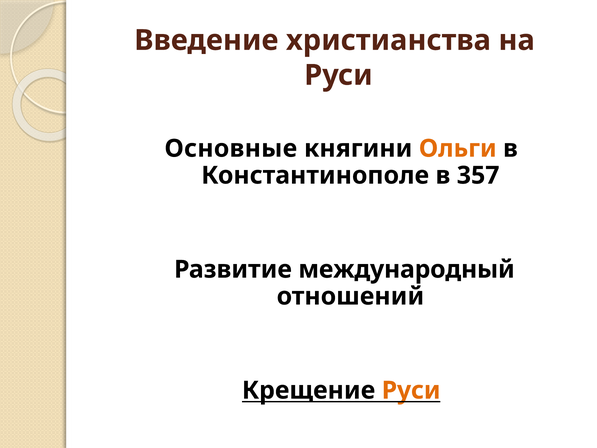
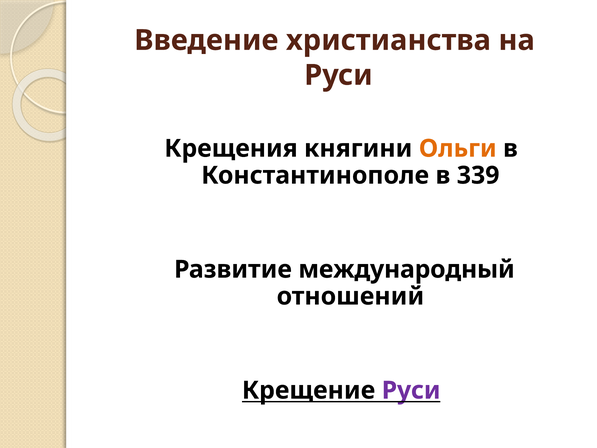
Основные: Основные -> Крещения
357: 357 -> 339
Руси at (411, 390) colour: orange -> purple
